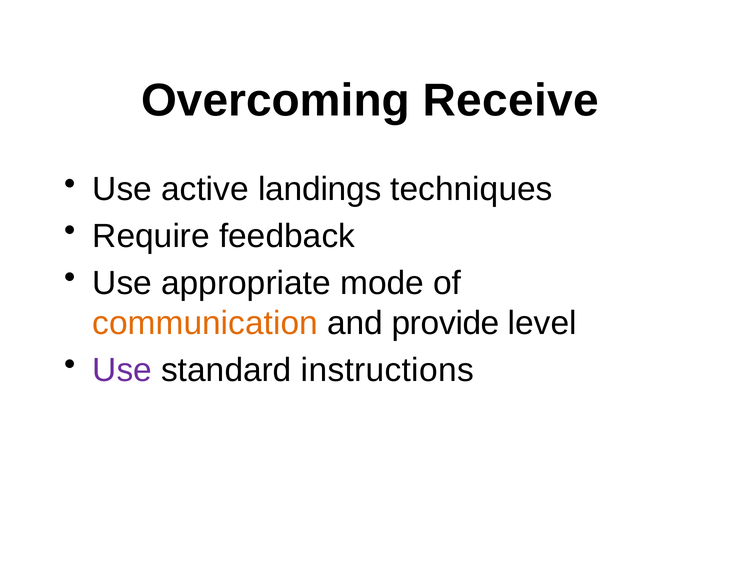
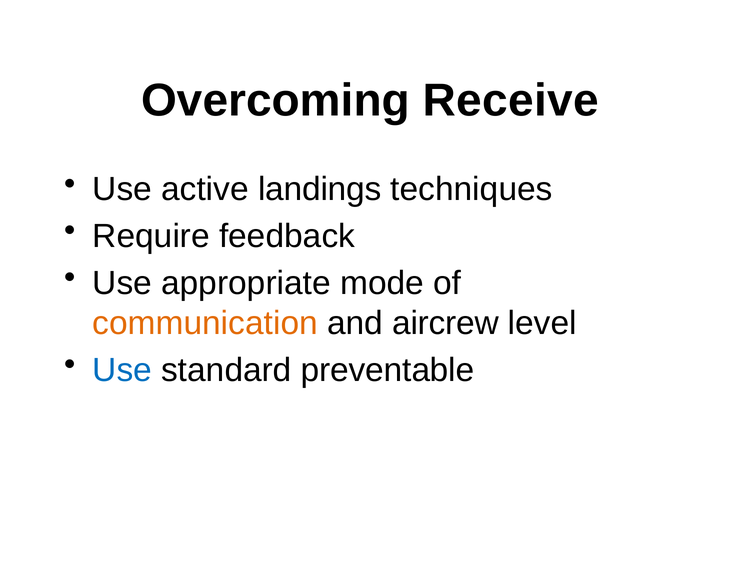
provide: provide -> aircrew
Use at (122, 371) colour: purple -> blue
instructions: instructions -> preventable
